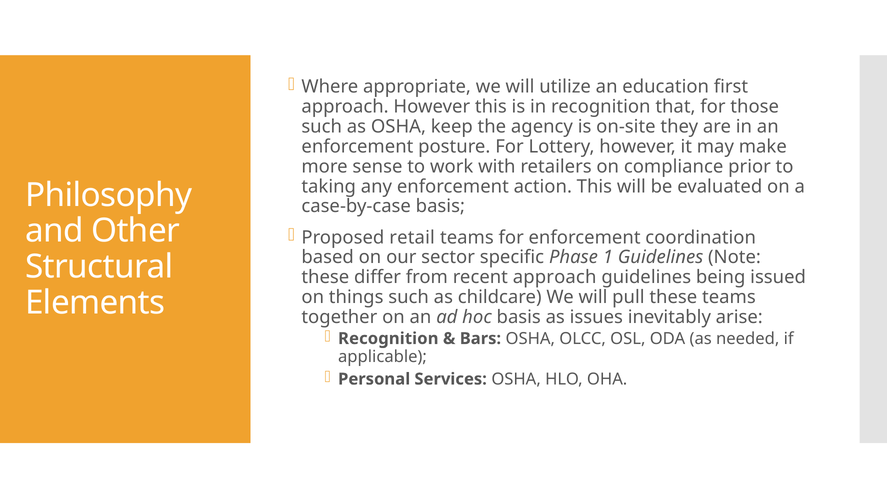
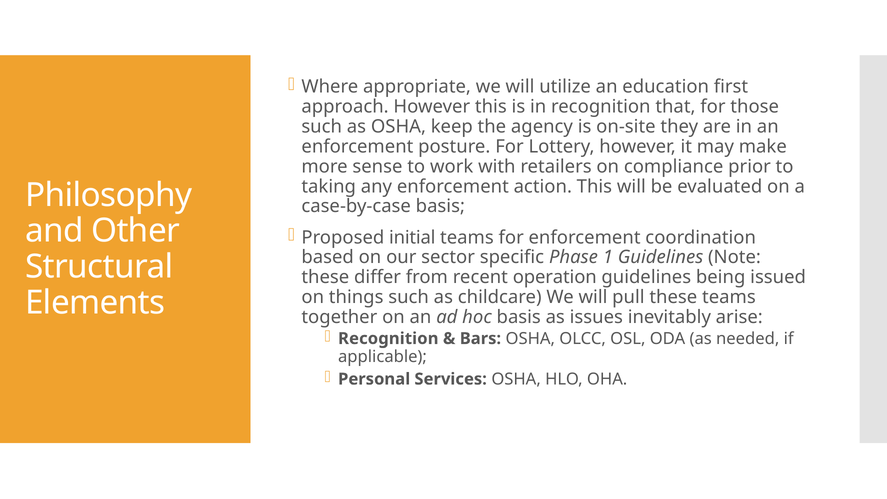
retail: retail -> initial
recent approach: approach -> operation
